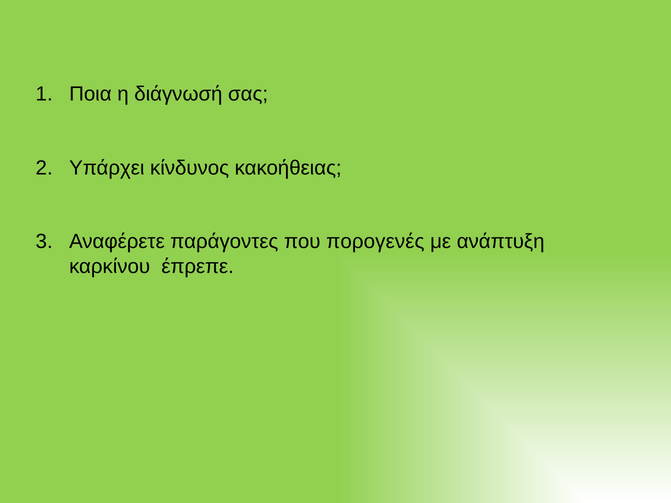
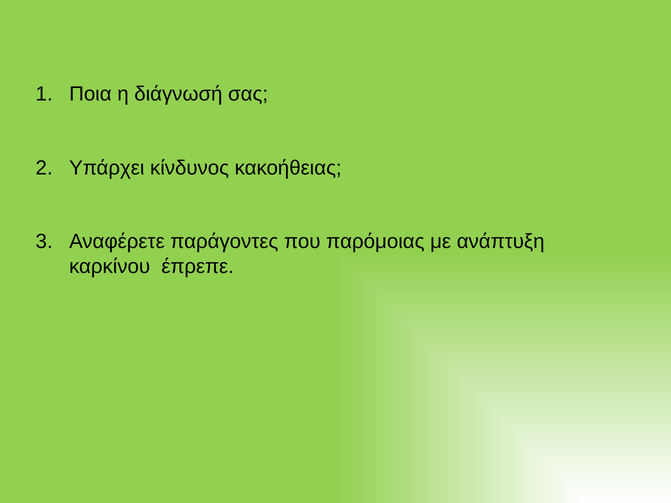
πορογενές: πορογενές -> παρόμοιας
